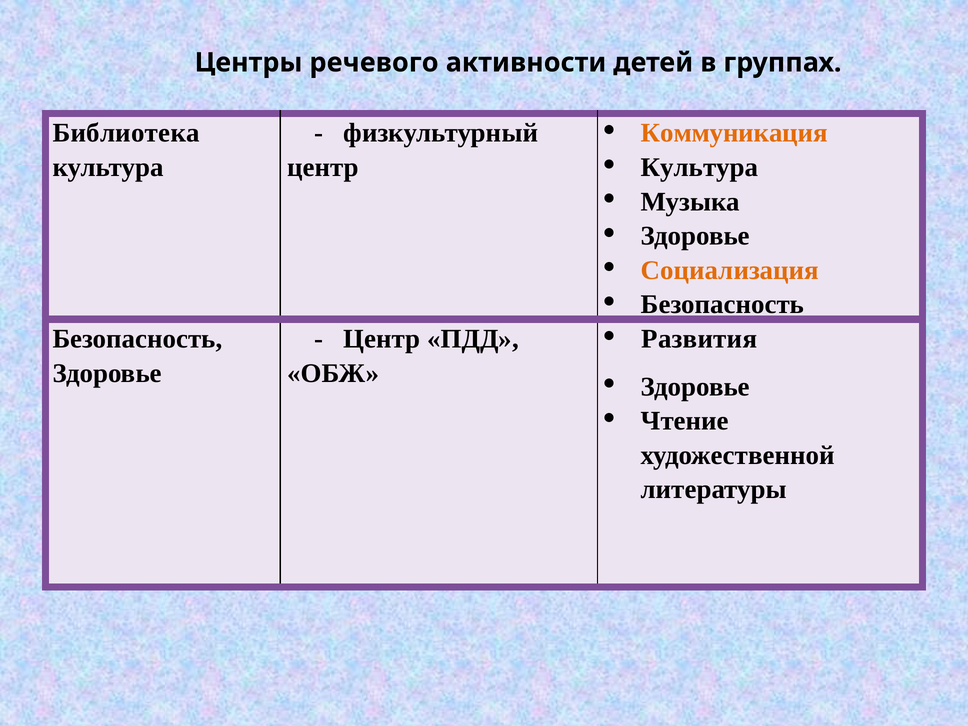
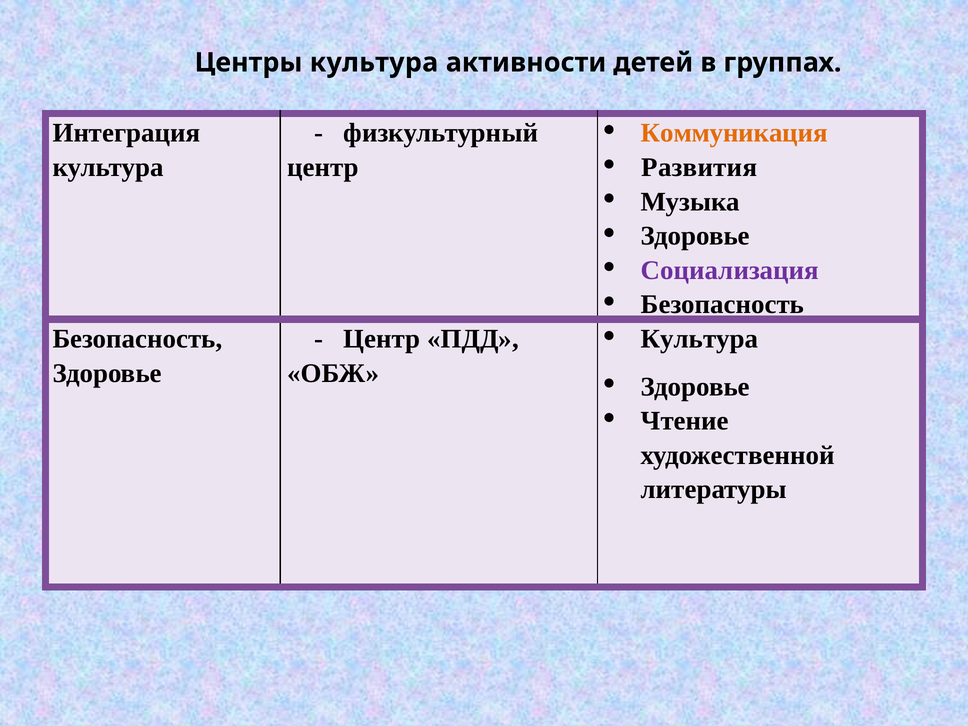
Центры речевого: речевого -> культура
Библиотека: Библиотека -> Интеграция
Культура at (699, 167): Культура -> Развития
Социализация colour: orange -> purple
Развития at (699, 339): Развития -> Культура
